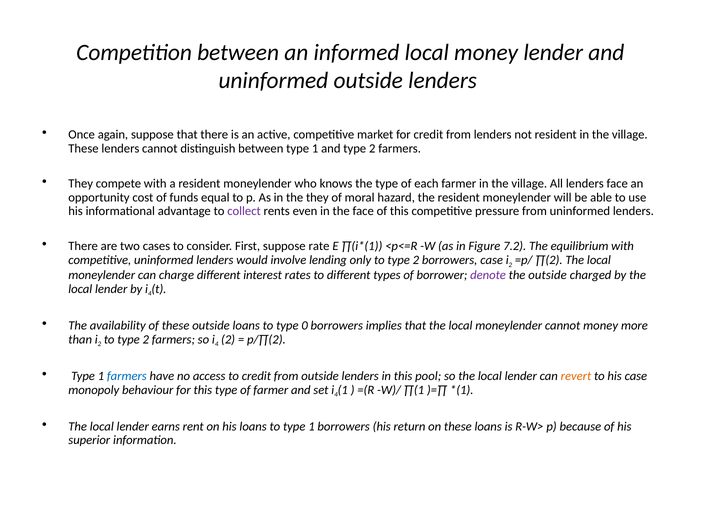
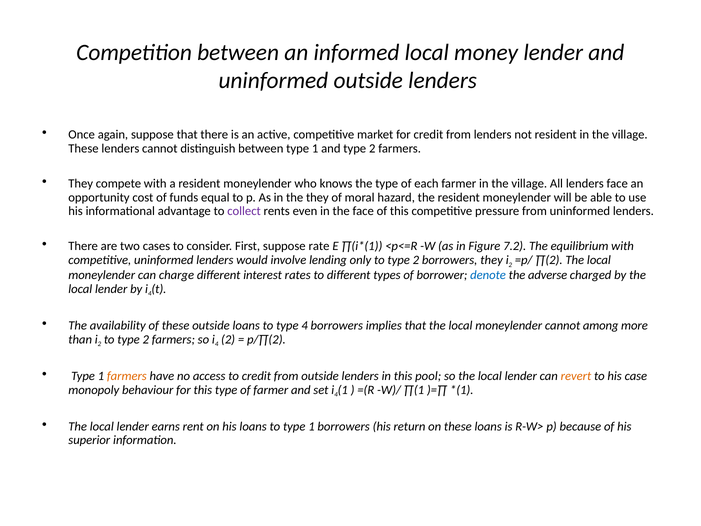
borrowers case: case -> they
denote colour: purple -> blue
the outside: outside -> adverse
type 0: 0 -> 4
cannot money: money -> among
farmers at (127, 376) colour: blue -> orange
